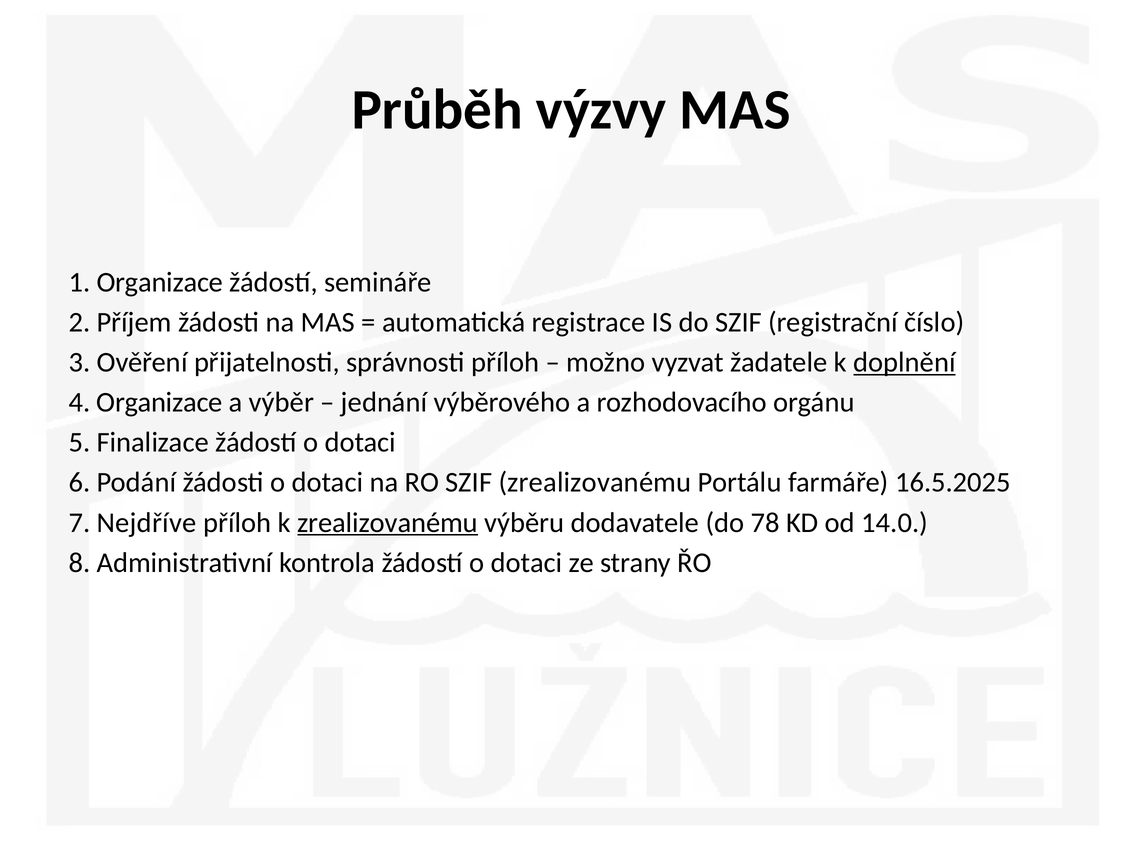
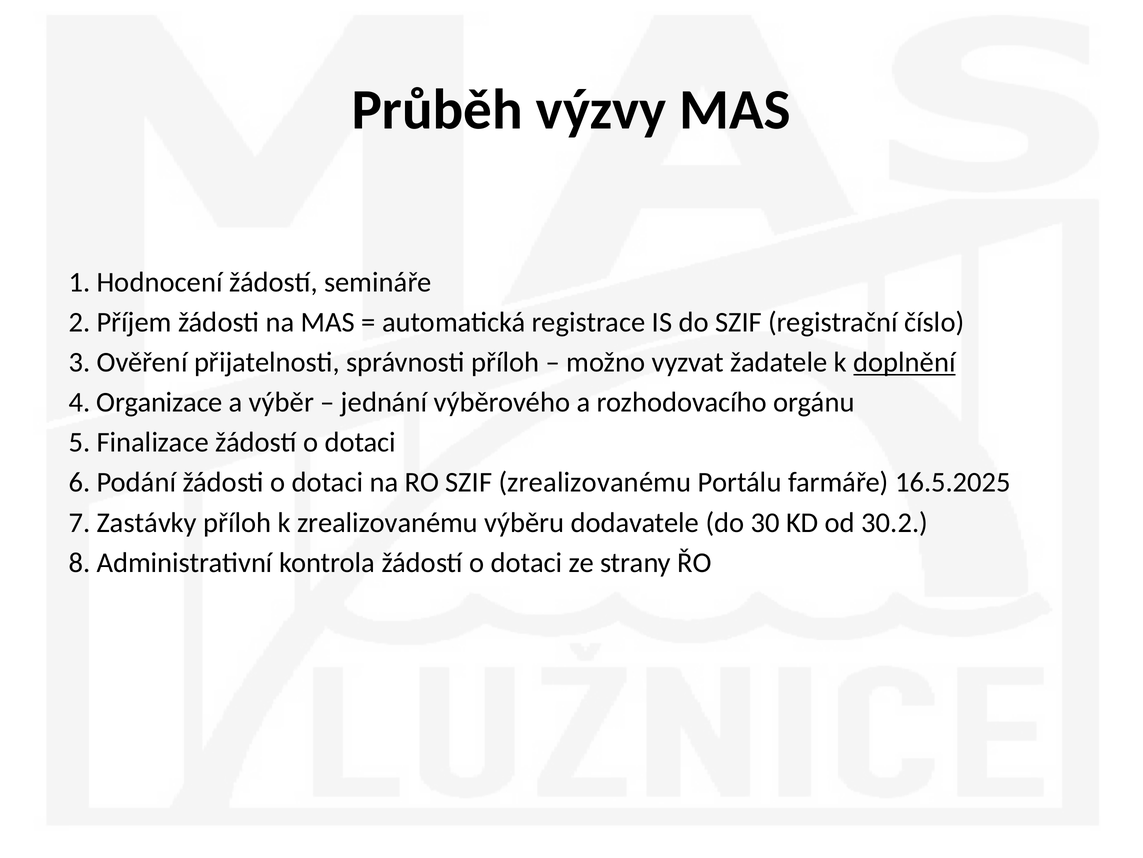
1 Organizace: Organizace -> Hodnocení
Nejdříve: Nejdříve -> Zastávky
zrealizovanému at (388, 522) underline: present -> none
78: 78 -> 30
14.0: 14.0 -> 30.2
